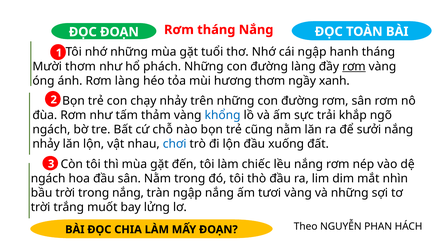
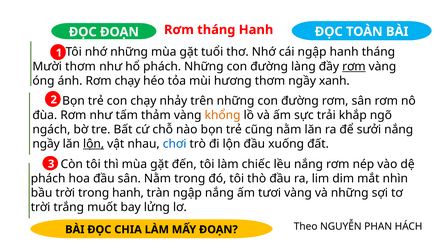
tháng Nắng: Nắng -> Hanh
Rơm làng: làng -> chạy
khổng colour: blue -> orange
nhảy at (46, 144): nhảy -> ngầy
lộn at (94, 144) underline: none -> present
ngách at (48, 179): ngách -> phách
trong nắng: nắng -> hanh
